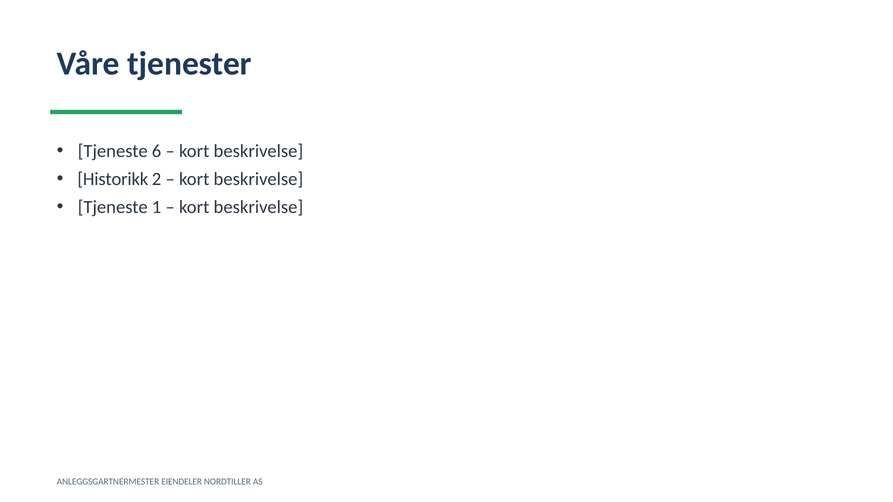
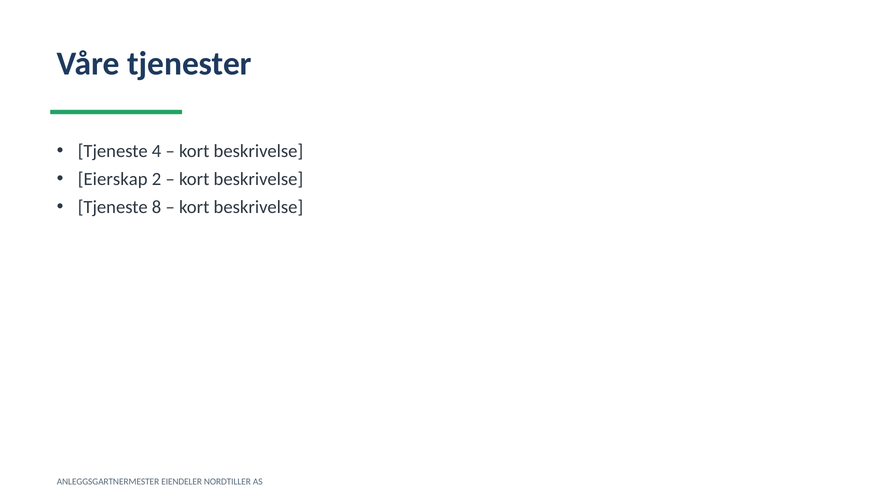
6: 6 -> 4
Historikk: Historikk -> Eierskap
1: 1 -> 8
